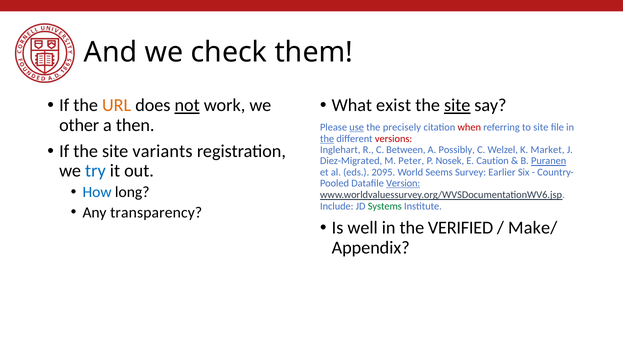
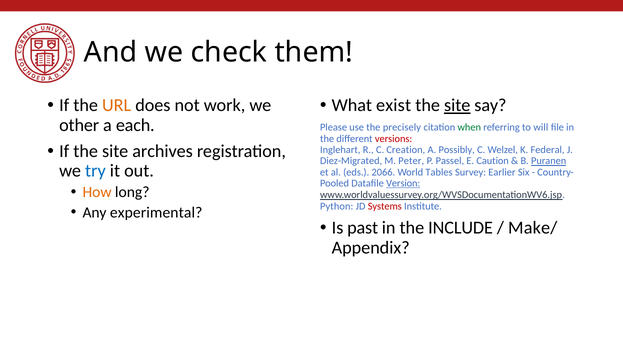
not underline: present -> none
then: then -> each
use underline: present -> none
when colour: red -> green
to site: site -> will
the at (327, 138) underline: present -> none
variants: variants -> archives
Between: Between -> Creation
Market: Market -> Federal
Nosek: Nosek -> Passel
2095: 2095 -> 2066
Seems: Seems -> Tables
How colour: blue -> orange
Include: Include -> Python
Systems colour: green -> red
transparency: transparency -> experimental
well: well -> past
VERIFIED: VERIFIED -> INCLUDE
